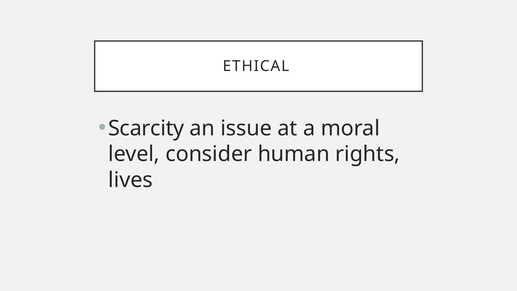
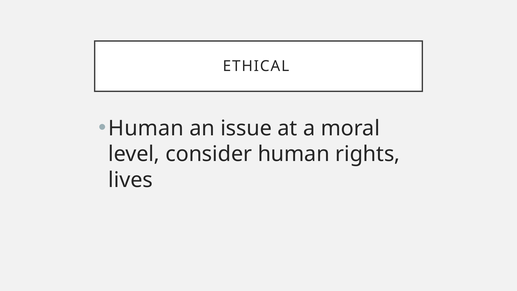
Scarcity at (146, 128): Scarcity -> Human
